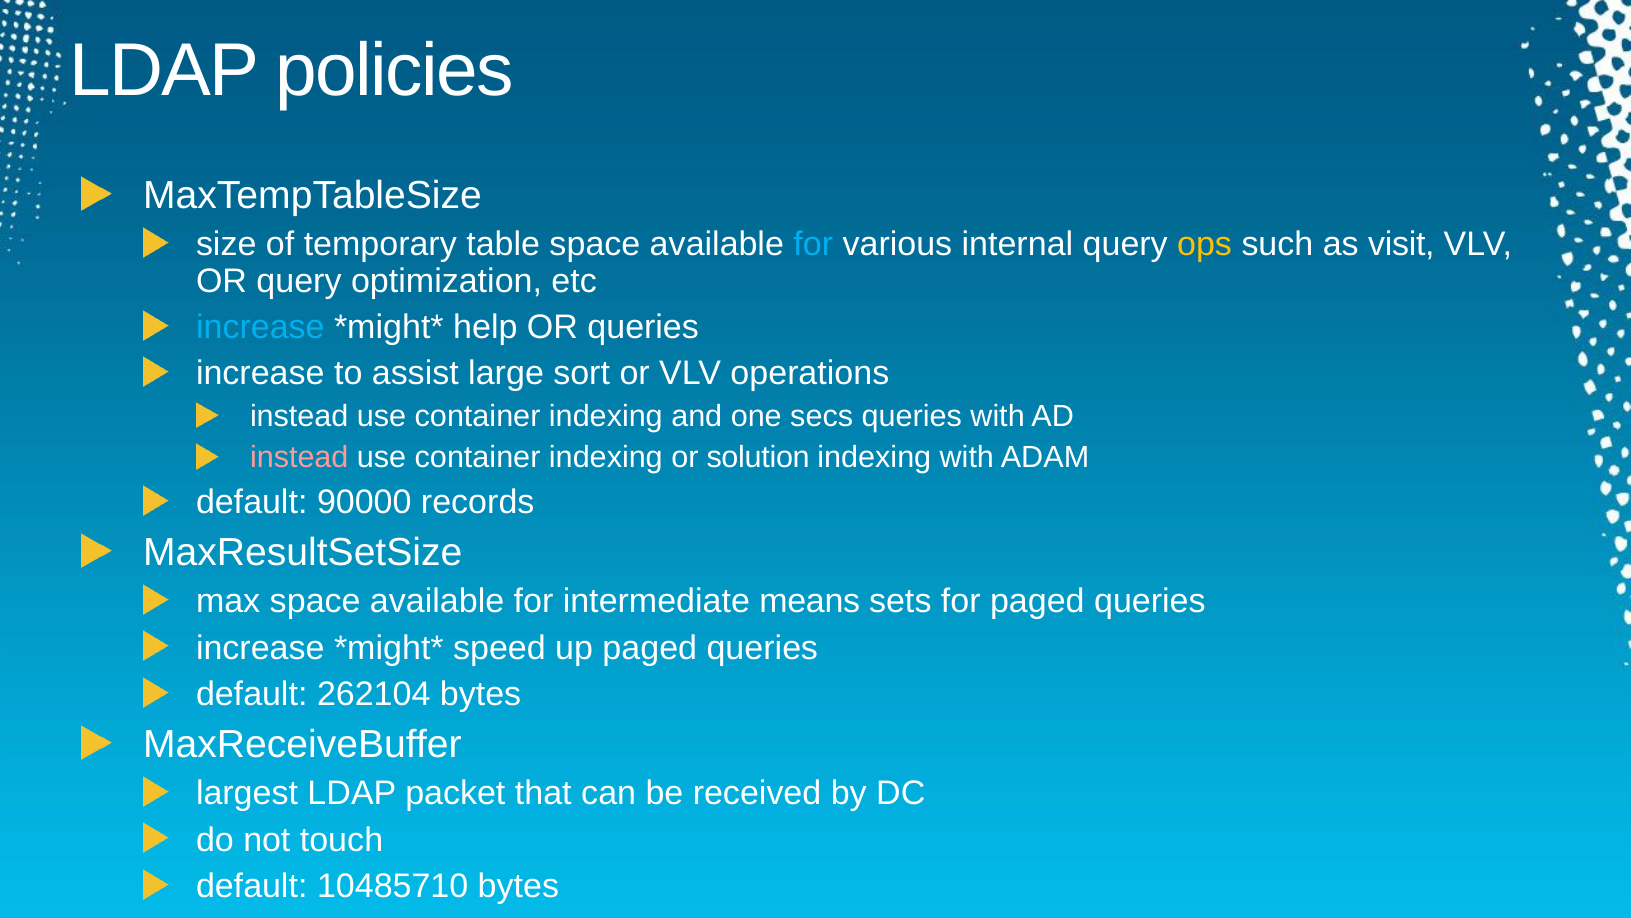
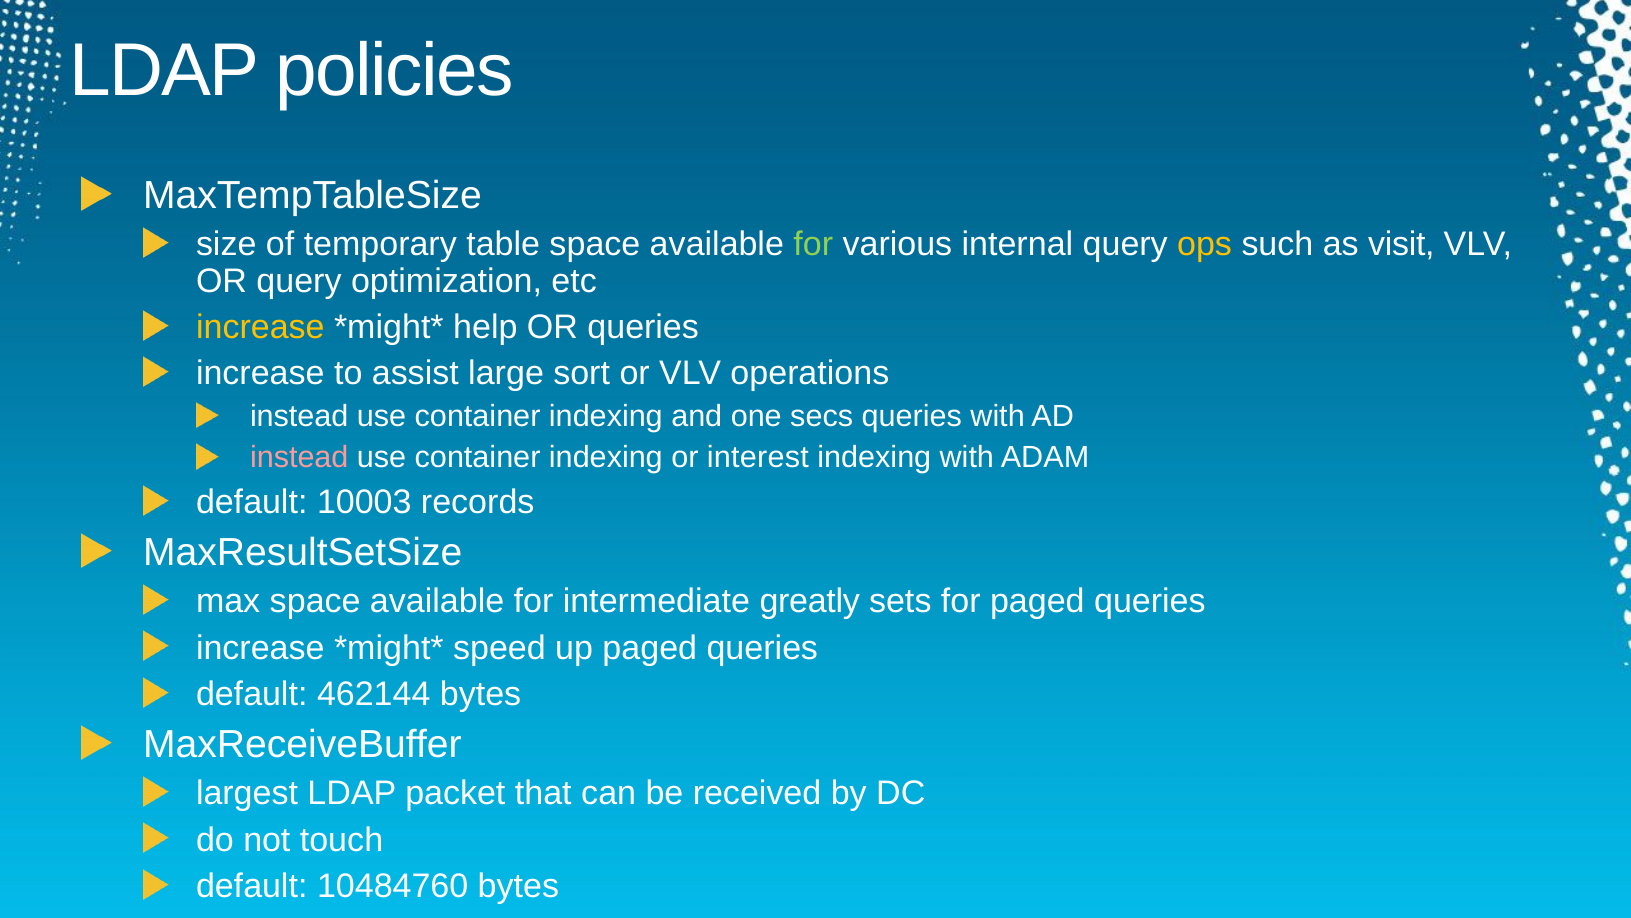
for at (813, 244) colour: light blue -> light green
increase at (260, 327) colour: light blue -> yellow
solution: solution -> interest
90000: 90000 -> 10003
means: means -> greatly
262104: 262104 -> 462144
10485710: 10485710 -> 10484760
